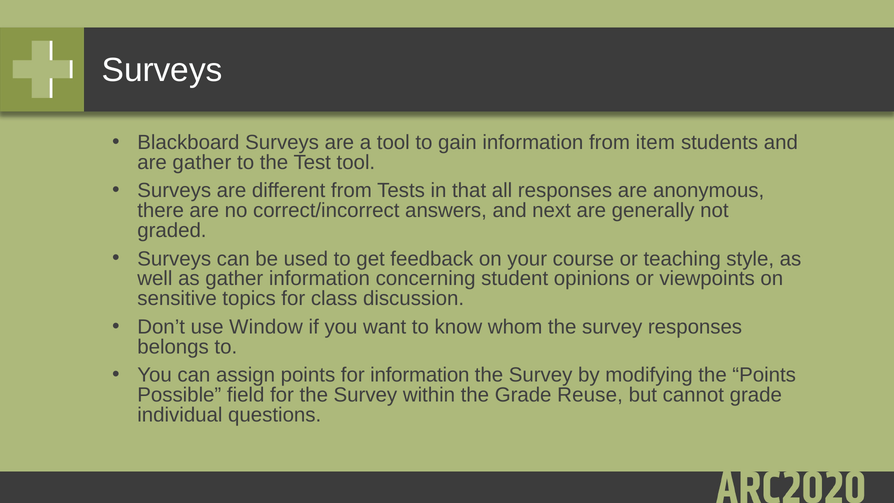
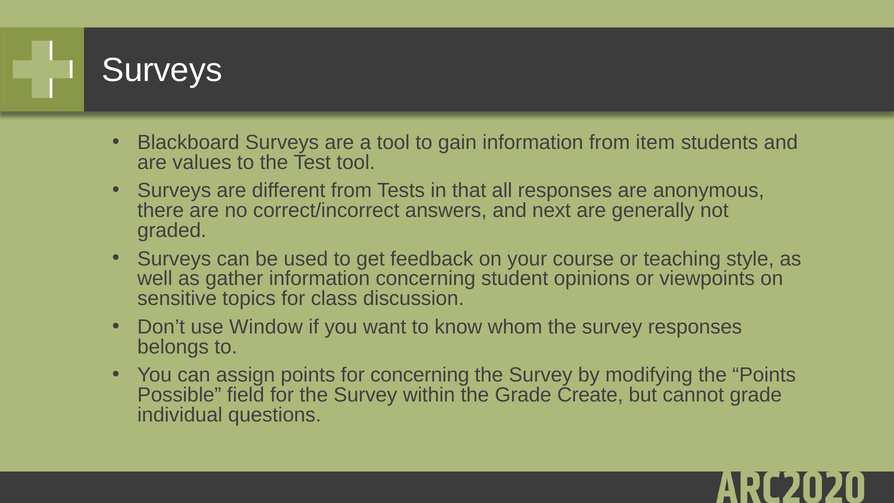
are gather: gather -> values
for information: information -> concerning
Reuse: Reuse -> Create
